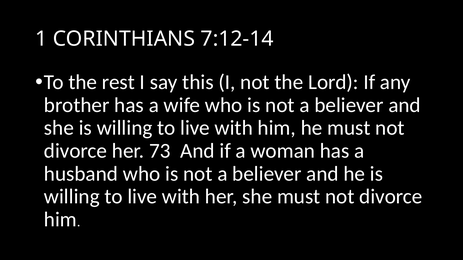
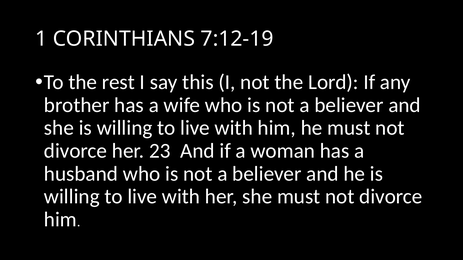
7:12-14: 7:12-14 -> 7:12-19
73: 73 -> 23
